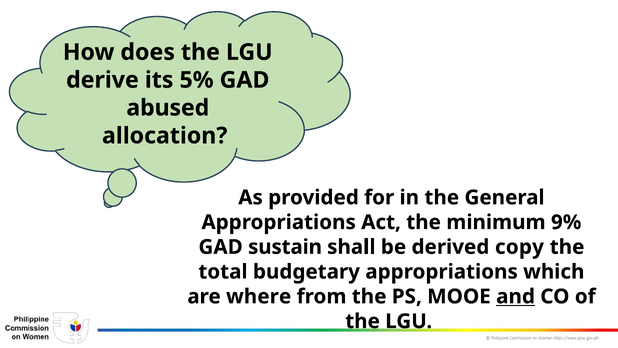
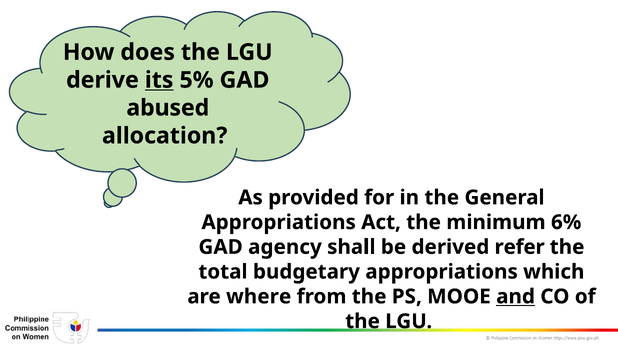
its underline: none -> present
9%: 9% -> 6%
sustain: sustain -> agency
copy: copy -> refer
